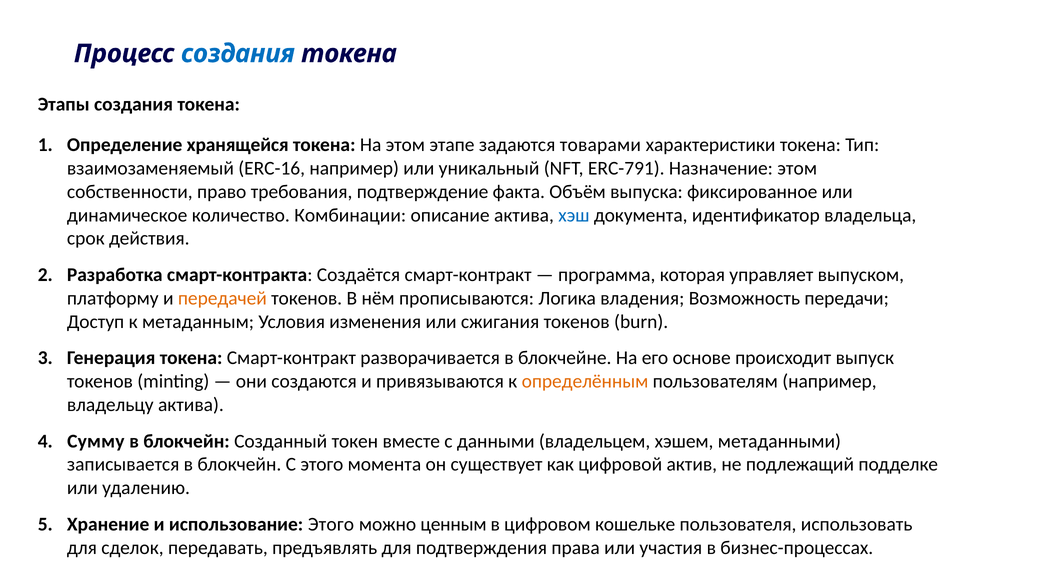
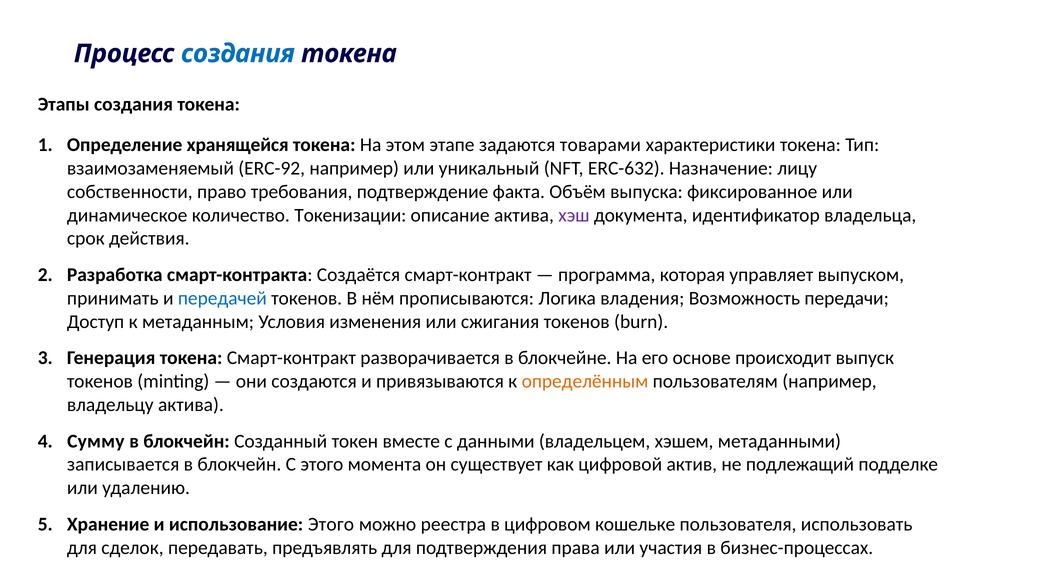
ERC-16: ERC-16 -> ERC-92
ERC-791: ERC-791 -> ERC-632
Назначение этом: этом -> лицу
Комбинации: Комбинации -> Токенизации
хэш colour: blue -> purple
платформу: платформу -> принимать
передачей colour: orange -> blue
ценным: ценным -> реестра
